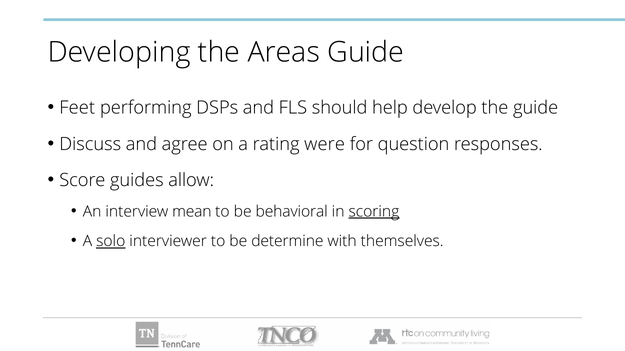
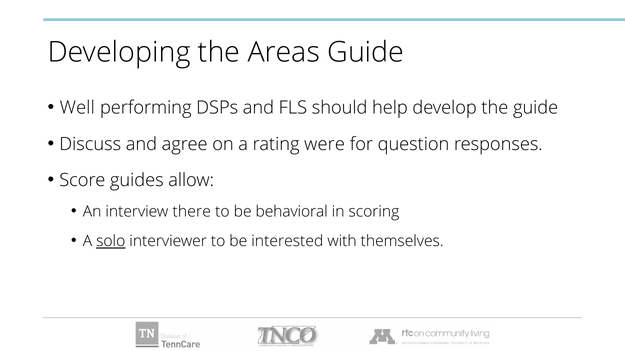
Feet: Feet -> Well
mean: mean -> there
scoring underline: present -> none
determine: determine -> interested
